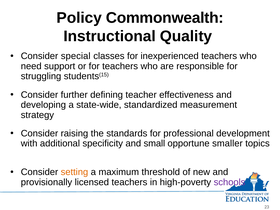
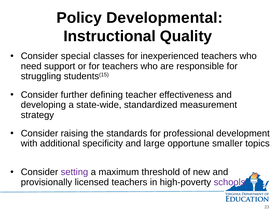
Commonwealth: Commonwealth -> Developmental
small: small -> large
setting colour: orange -> purple
